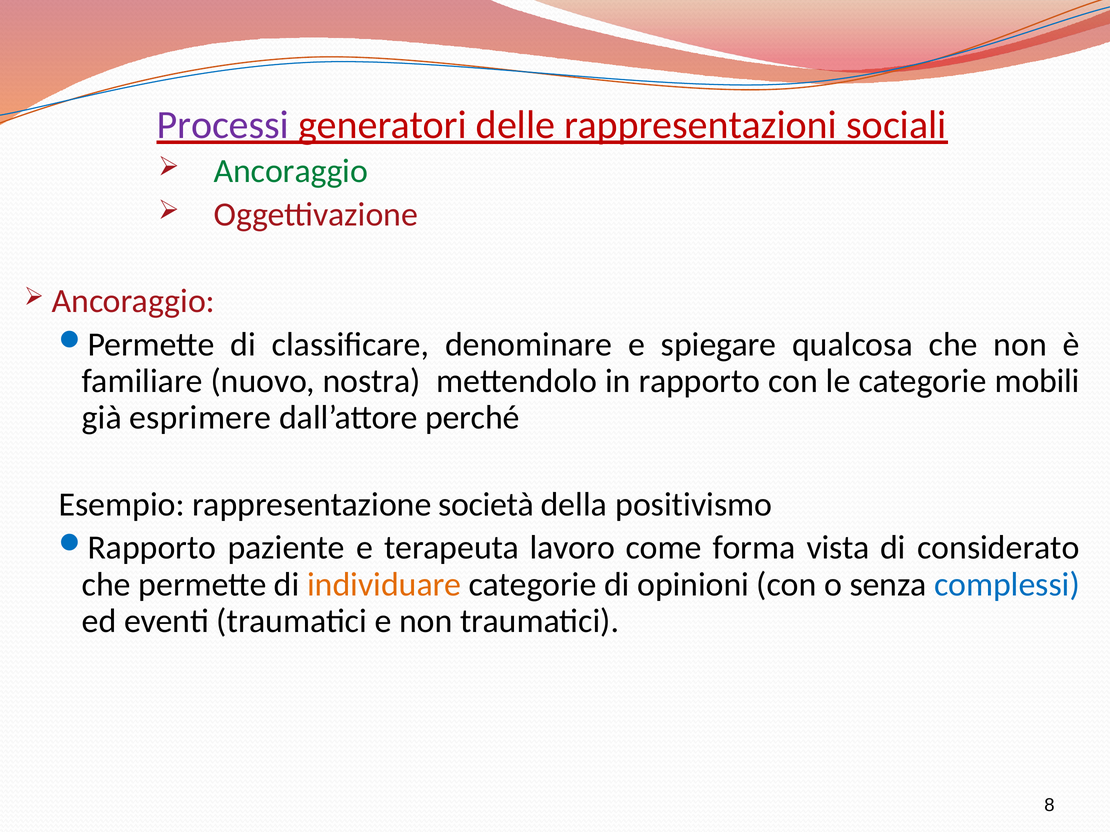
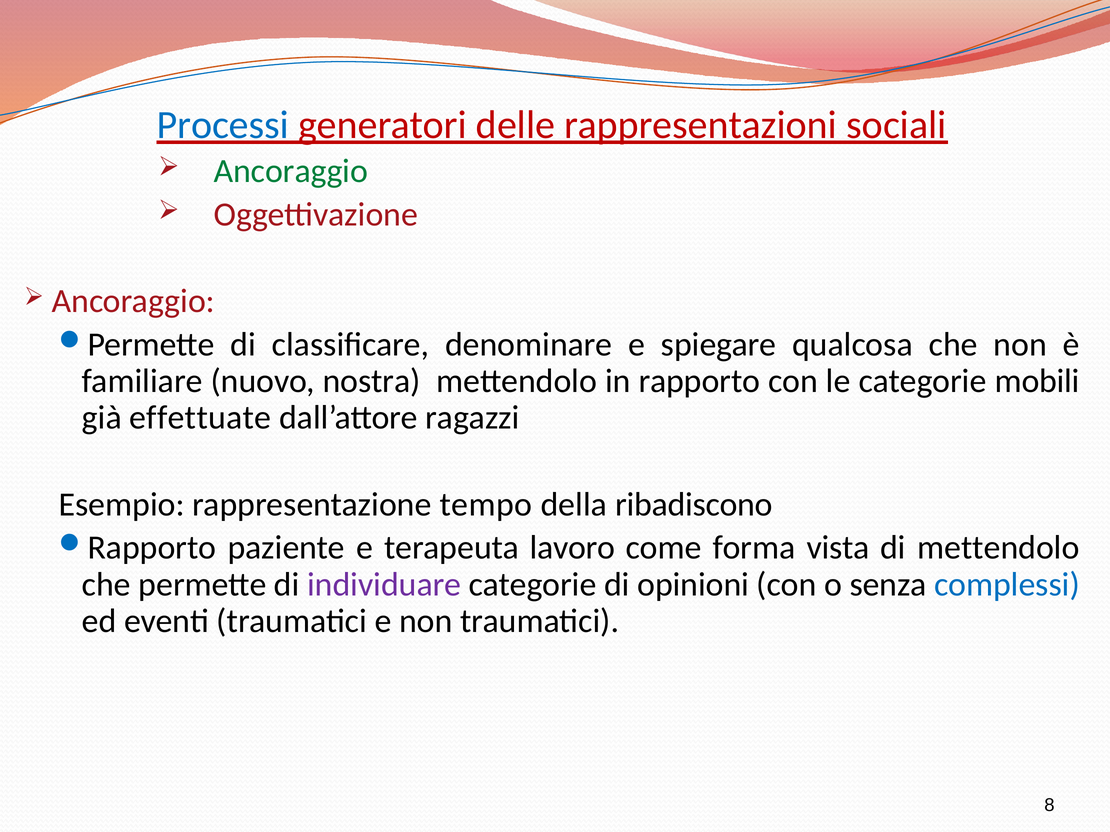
Processi colour: purple -> blue
esprimere: esprimere -> effettuate
perché: perché -> ragazzi
società: società -> tempo
positivismo: positivismo -> ribadiscono
di considerato: considerato -> mettendolo
individuare colour: orange -> purple
